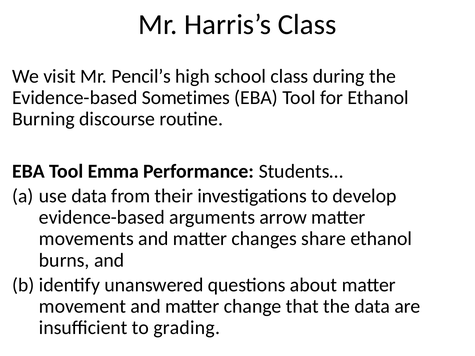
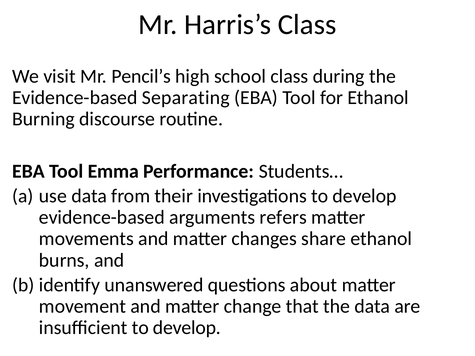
Sometimes: Sometimes -> Separating
arrow: arrow -> refers
insufficient to grading: grading -> develop
